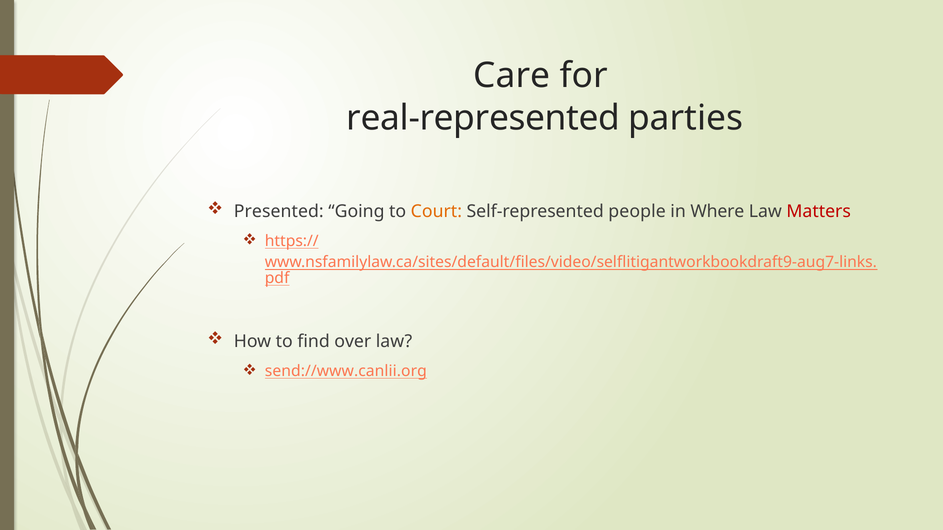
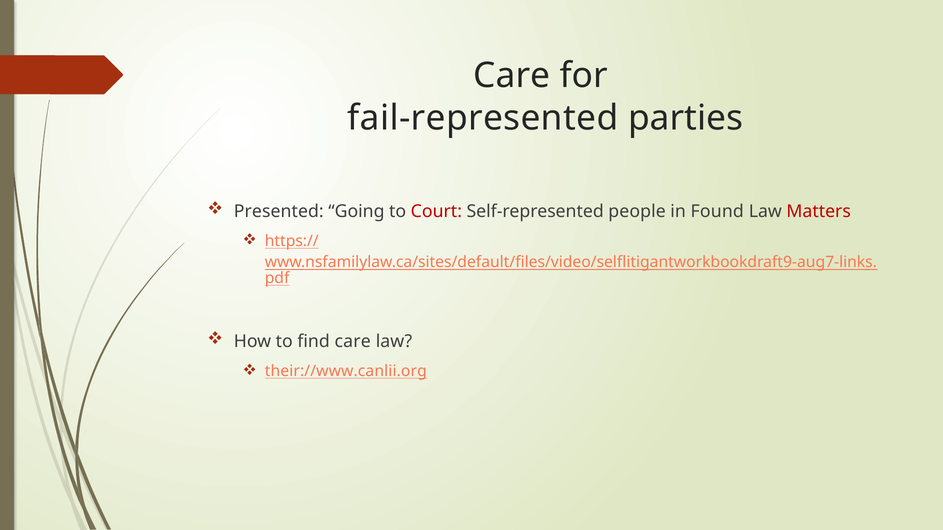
real-represented: real-represented -> fail-represented
Court colour: orange -> red
Where: Where -> Found
find over: over -> care
send://www.canlii.org: send://www.canlii.org -> their://www.canlii.org
